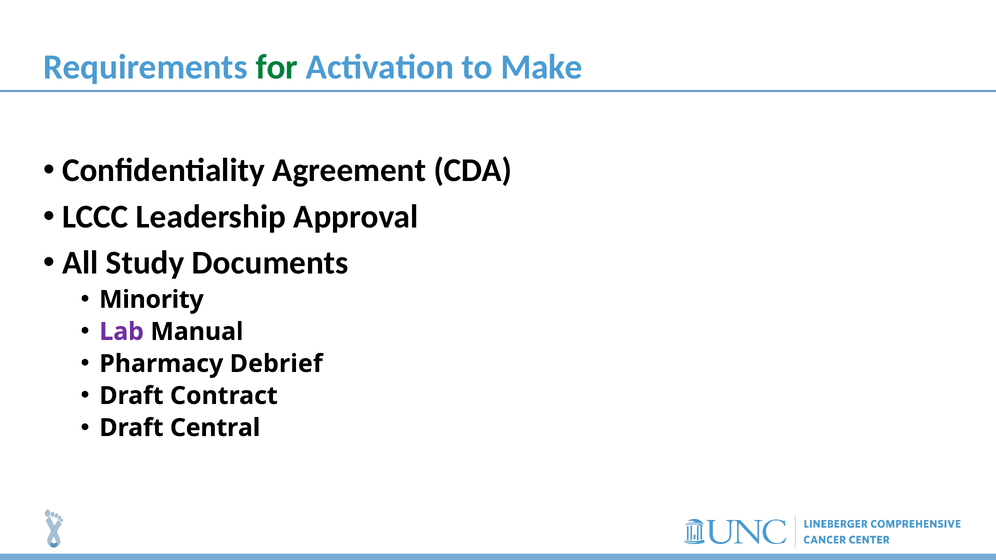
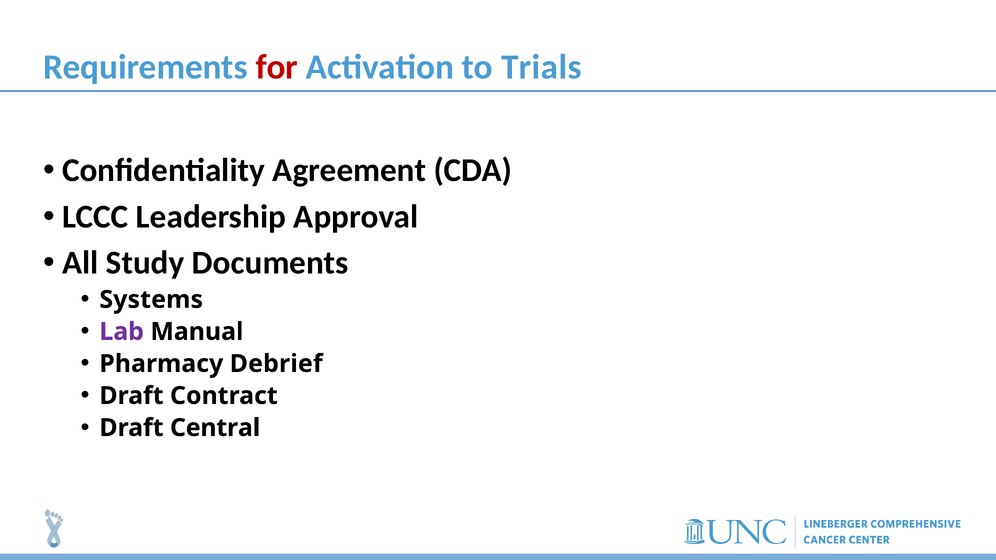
for colour: green -> red
Make: Make -> Trials
Minority: Minority -> Systems
